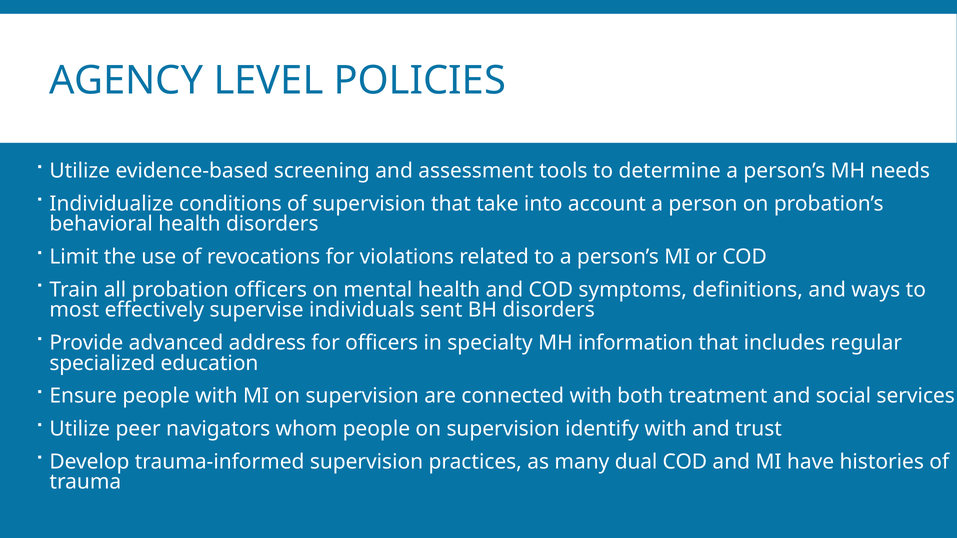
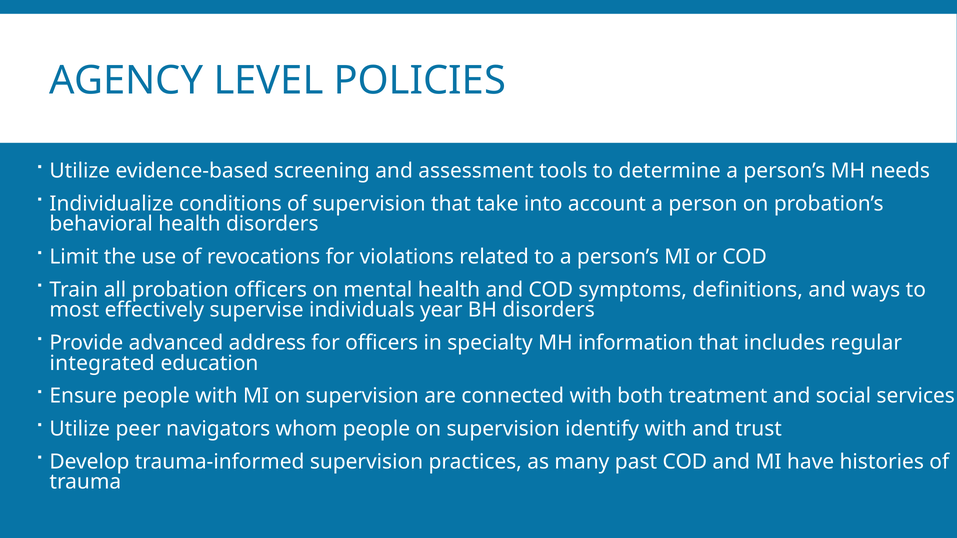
sent: sent -> year
specialized: specialized -> integrated
dual: dual -> past
